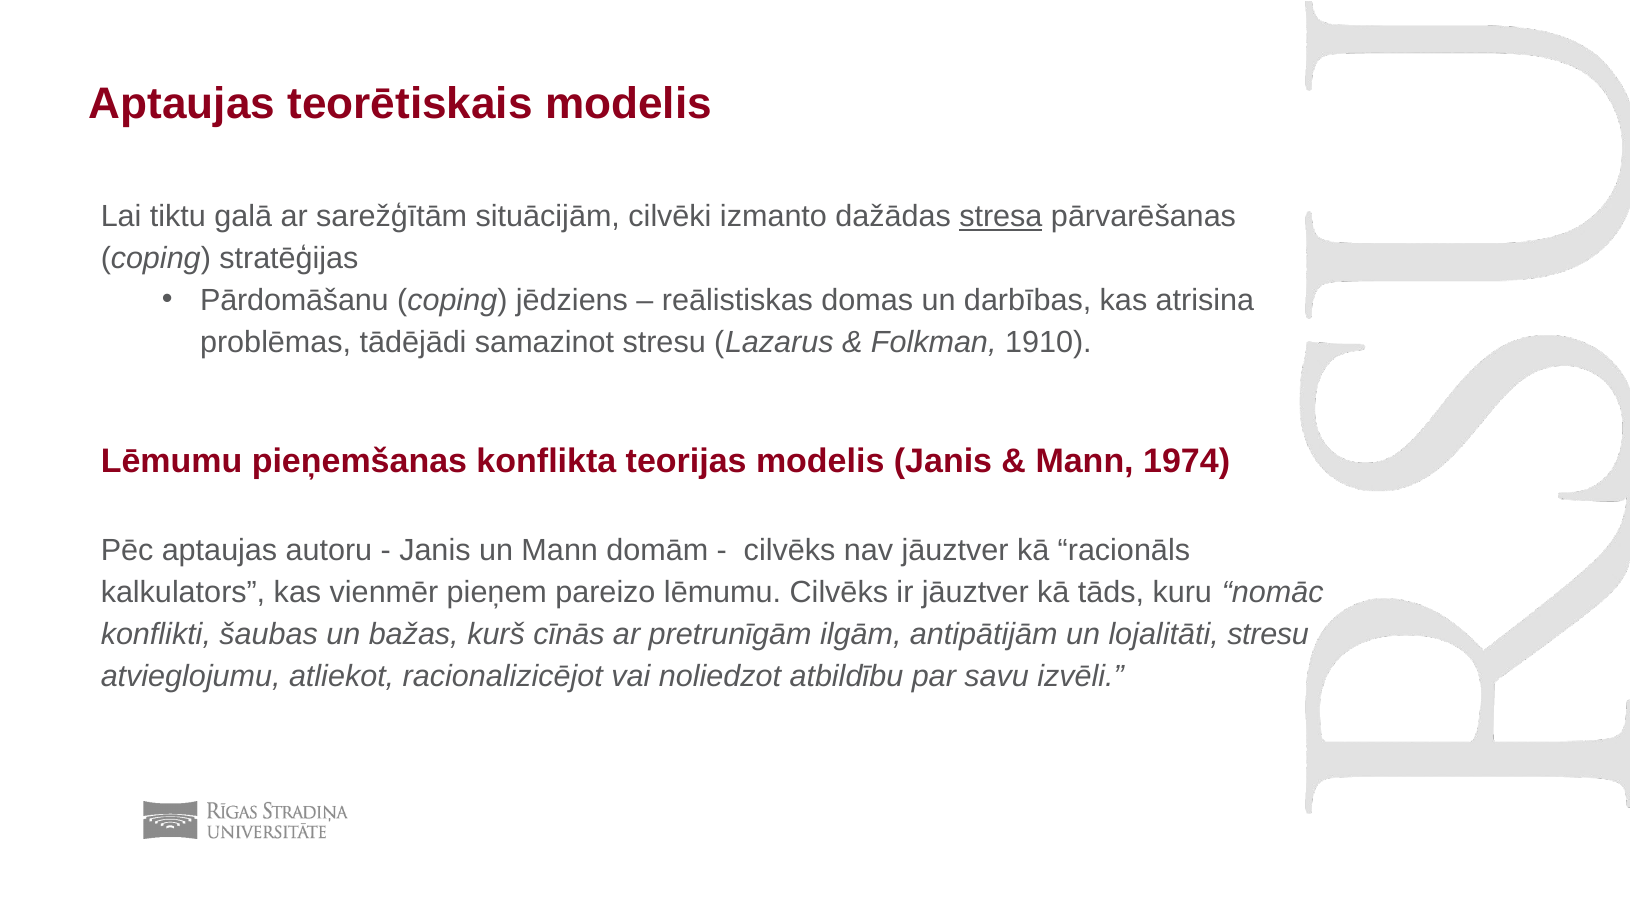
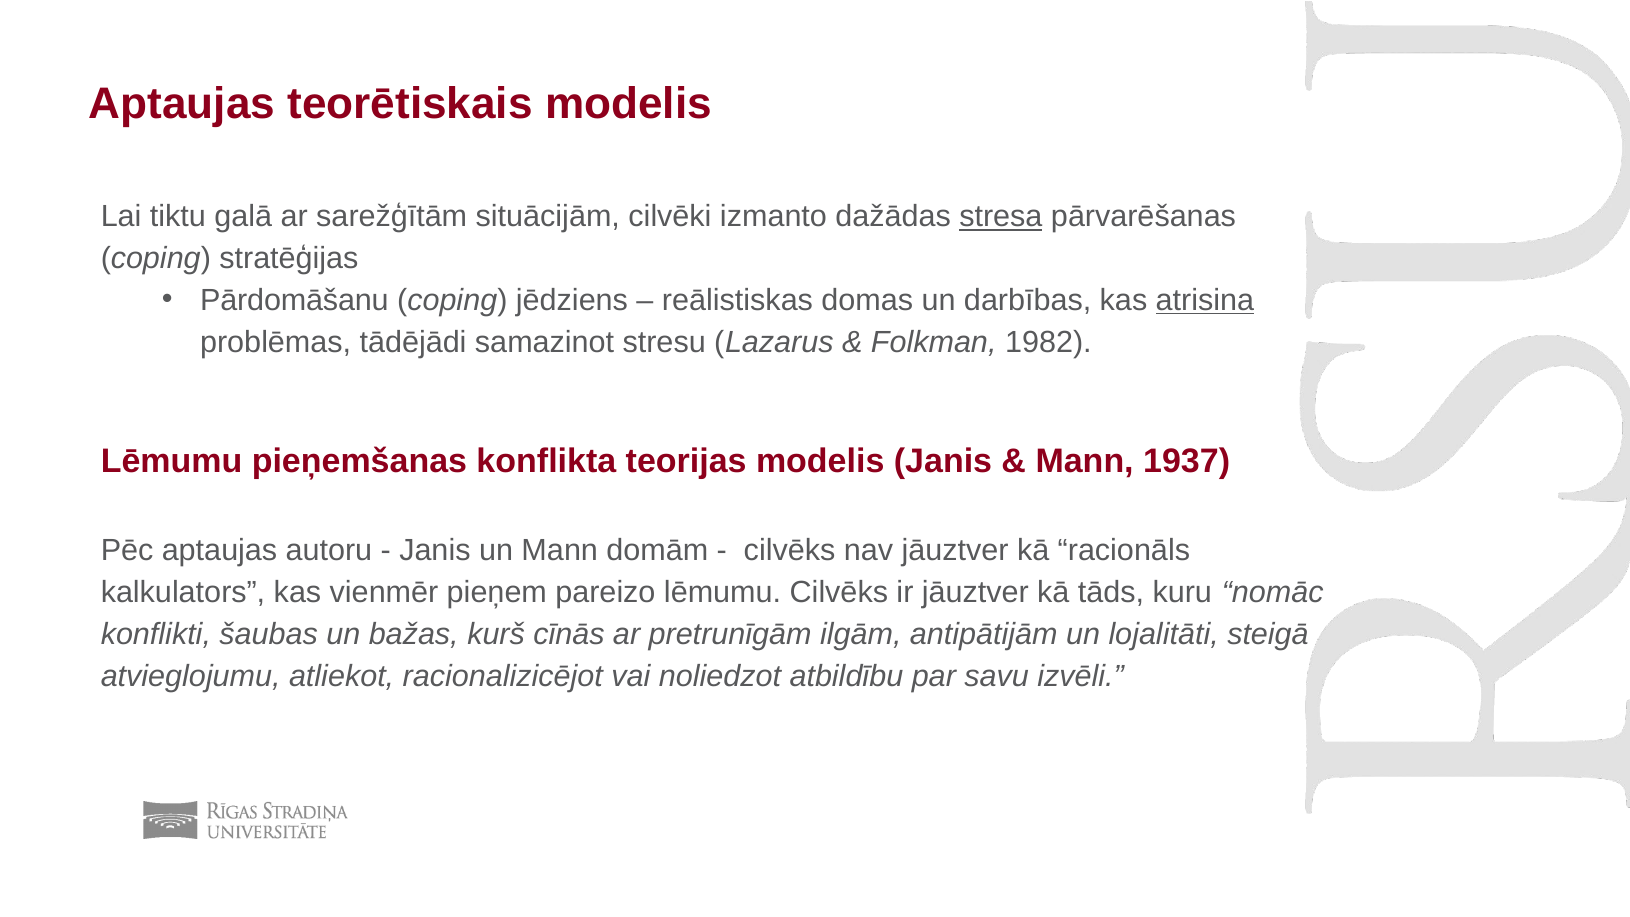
atrisina underline: none -> present
1910: 1910 -> 1982
1974: 1974 -> 1937
lojalitāti stresu: stresu -> steigā
